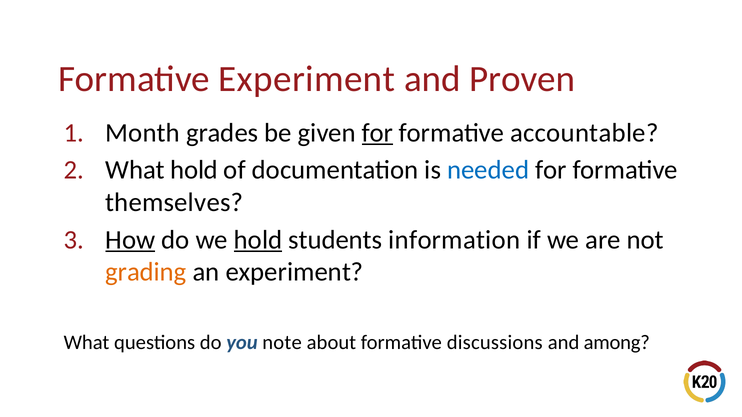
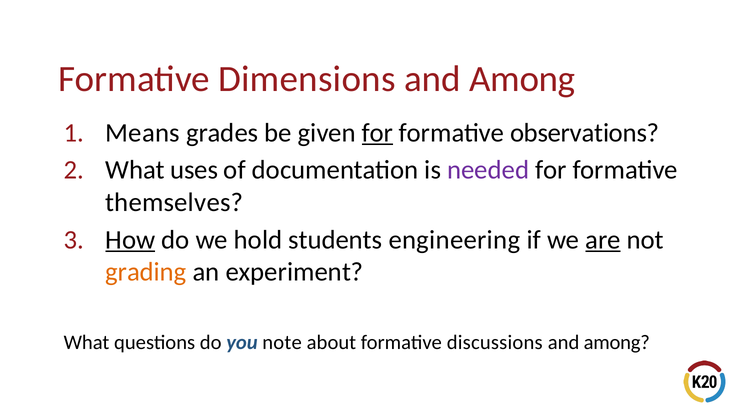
Formative Experiment: Experiment -> Dimensions
Proven at (522, 79): Proven -> Among
Month: Month -> Means
accountable: accountable -> observations
What hold: hold -> uses
needed colour: blue -> purple
hold at (258, 240) underline: present -> none
information: information -> engineering
are underline: none -> present
